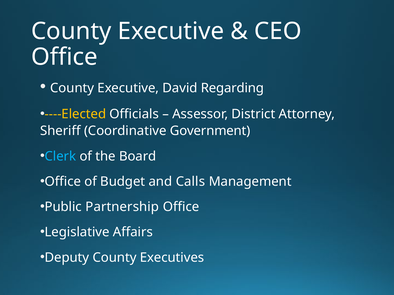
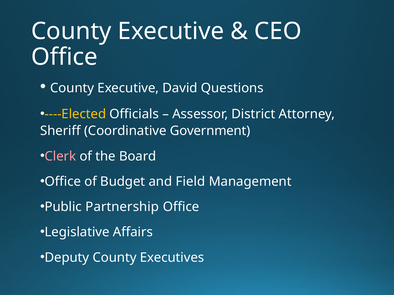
Regarding: Regarding -> Questions
Clerk colour: light blue -> pink
Calls: Calls -> Field
